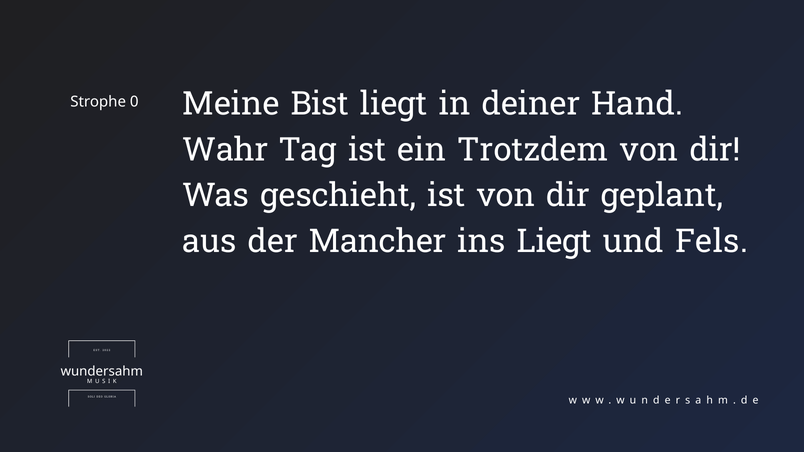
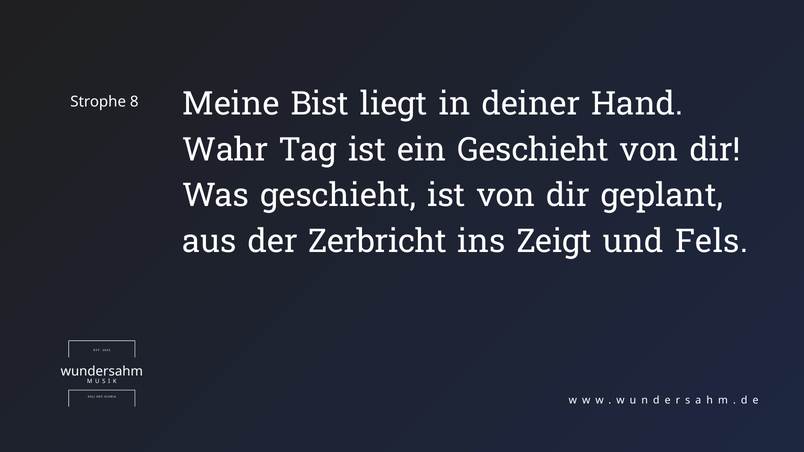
0: 0 -> 8
ein Trotzdem: Trotzdem -> Geschieht
Mancher: Mancher -> Zerbricht
ins Liegt: Liegt -> Zeigt
